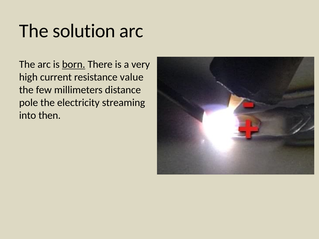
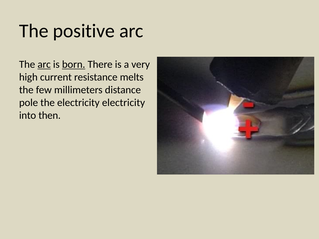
solution: solution -> positive
arc at (44, 65) underline: none -> present
value: value -> melts
electricity streaming: streaming -> electricity
